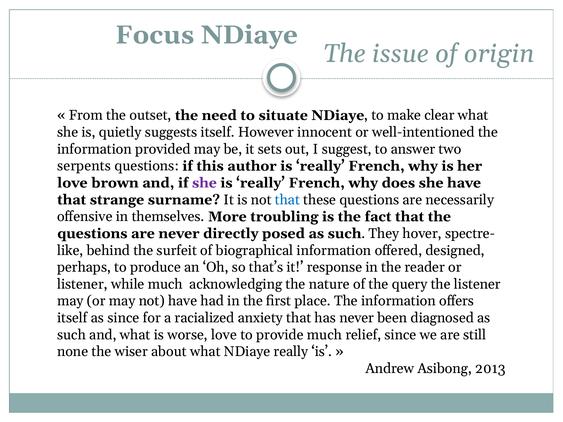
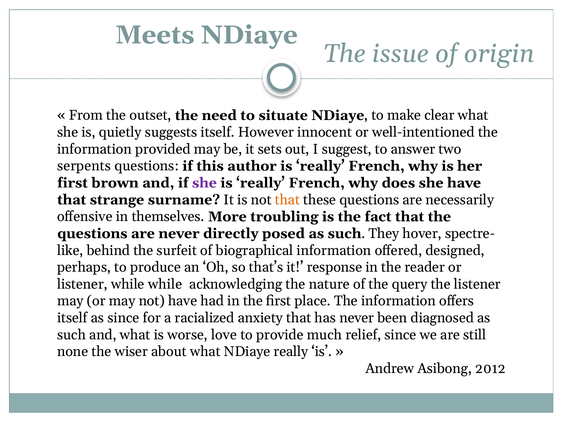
Focus: Focus -> Meets
love at (72, 183): love -> first
that at (287, 200) colour: blue -> orange
while much: much -> while
2013: 2013 -> 2012
